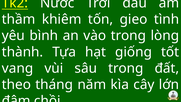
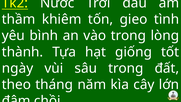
vang: vang -> ngày
